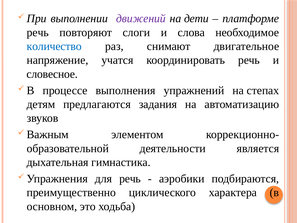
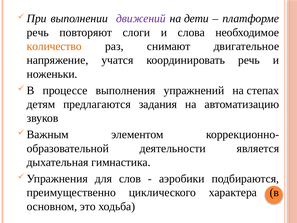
количество colour: blue -> orange
словесное: словесное -> ноженьки
для речь: речь -> слов
